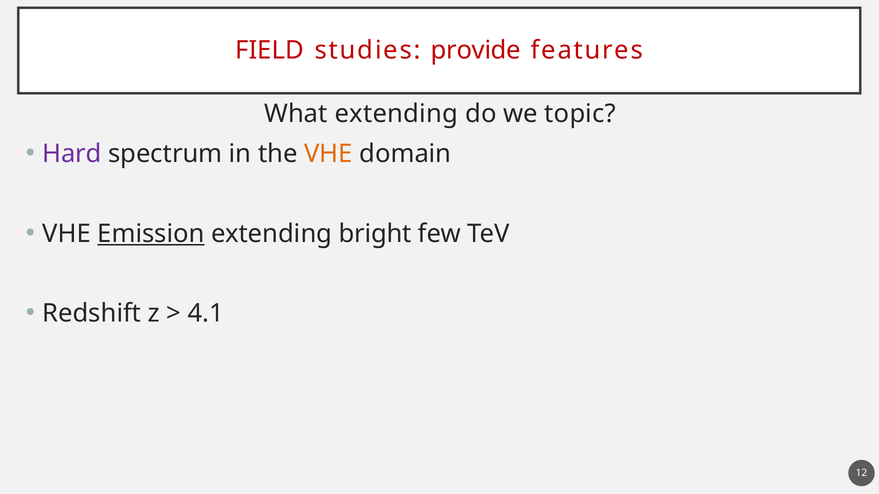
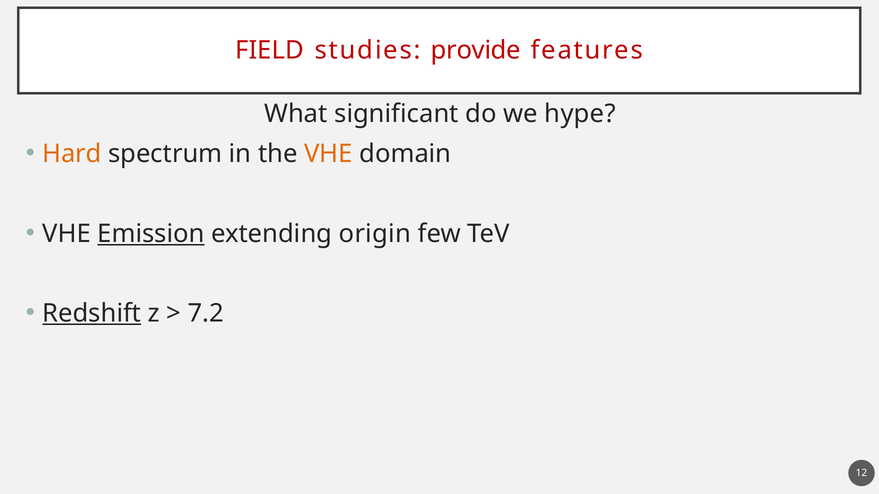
What extending: extending -> significant
topic: topic -> hype
Hard colour: purple -> orange
bright: bright -> origin
Redshift underline: none -> present
4.1: 4.1 -> 7.2
